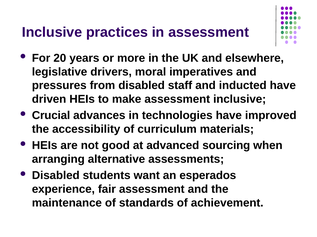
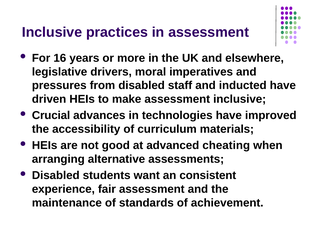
20: 20 -> 16
sourcing: sourcing -> cheating
esperados: esperados -> consistent
